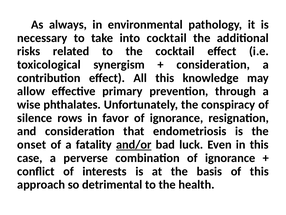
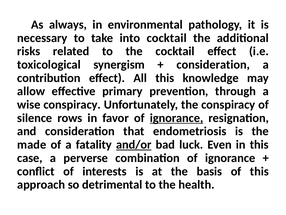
wise phthalates: phthalates -> conspiracy
ignorance at (177, 118) underline: none -> present
onset: onset -> made
